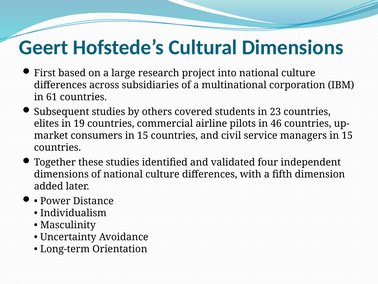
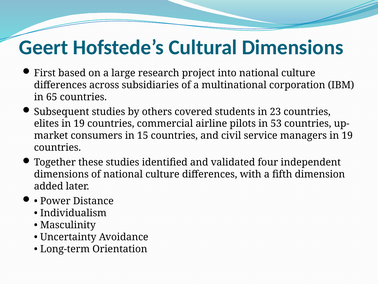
61: 61 -> 65
46: 46 -> 53
managers in 15: 15 -> 19
